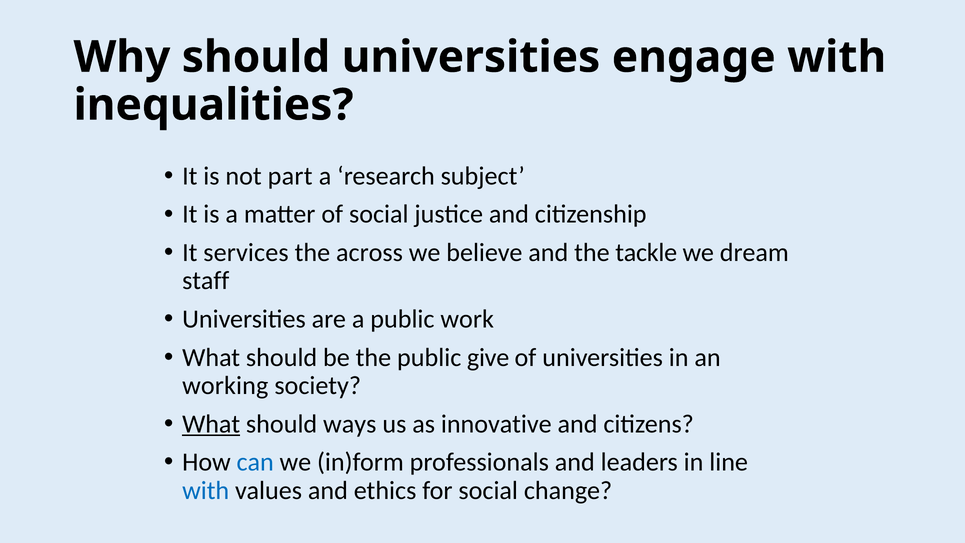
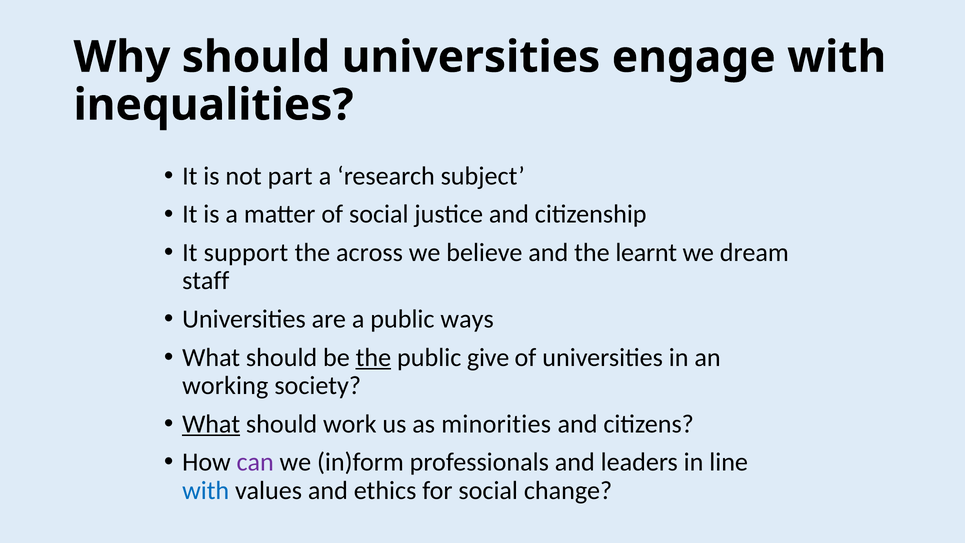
services: services -> support
tackle: tackle -> learnt
work: work -> ways
the at (373, 357) underline: none -> present
ways: ways -> work
innovative: innovative -> minorities
can colour: blue -> purple
